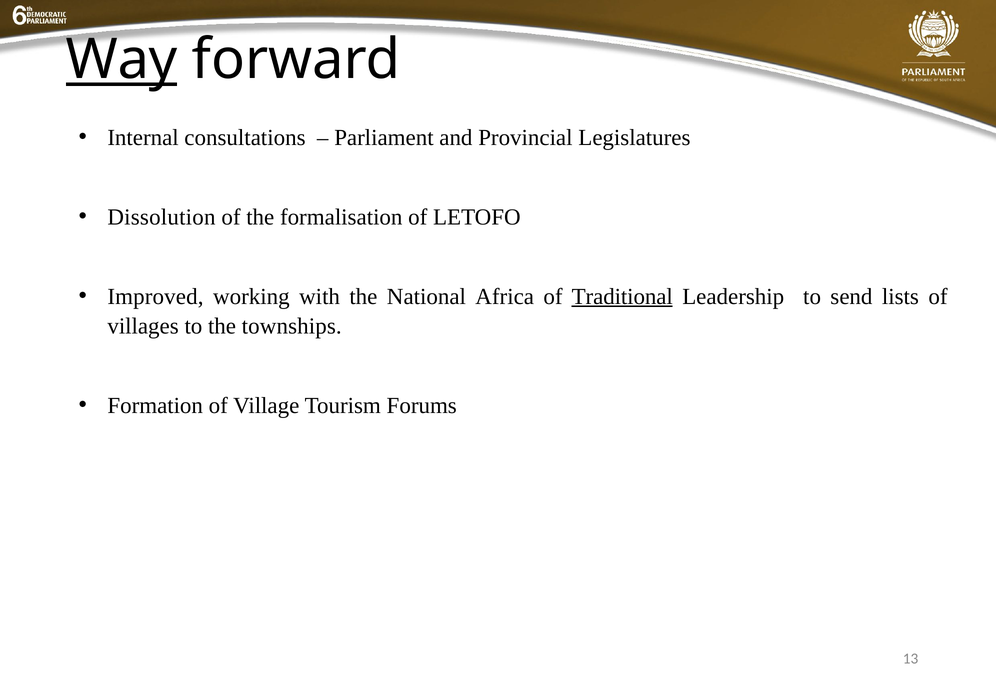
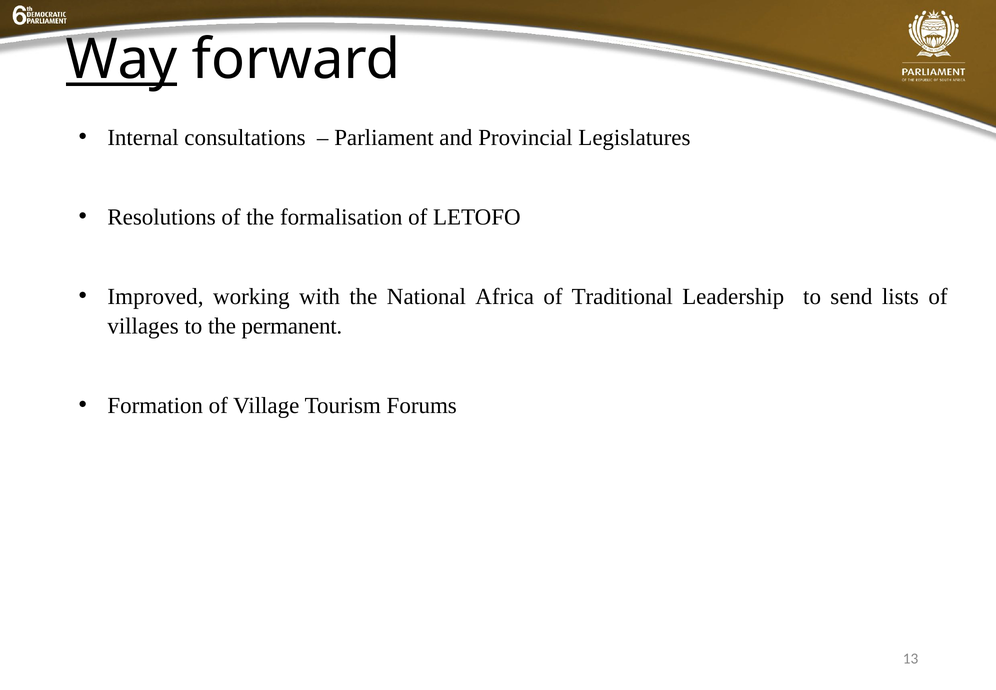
Dissolution: Dissolution -> Resolutions
Traditional underline: present -> none
townships: townships -> permanent
